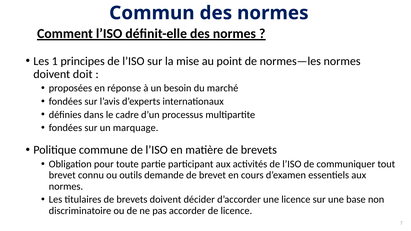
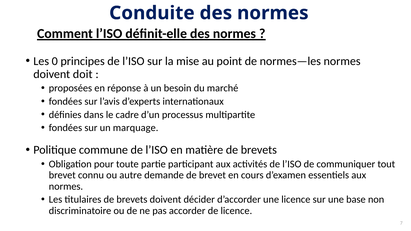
Commun: Commun -> Conduite
1: 1 -> 0
outils: outils -> autre
